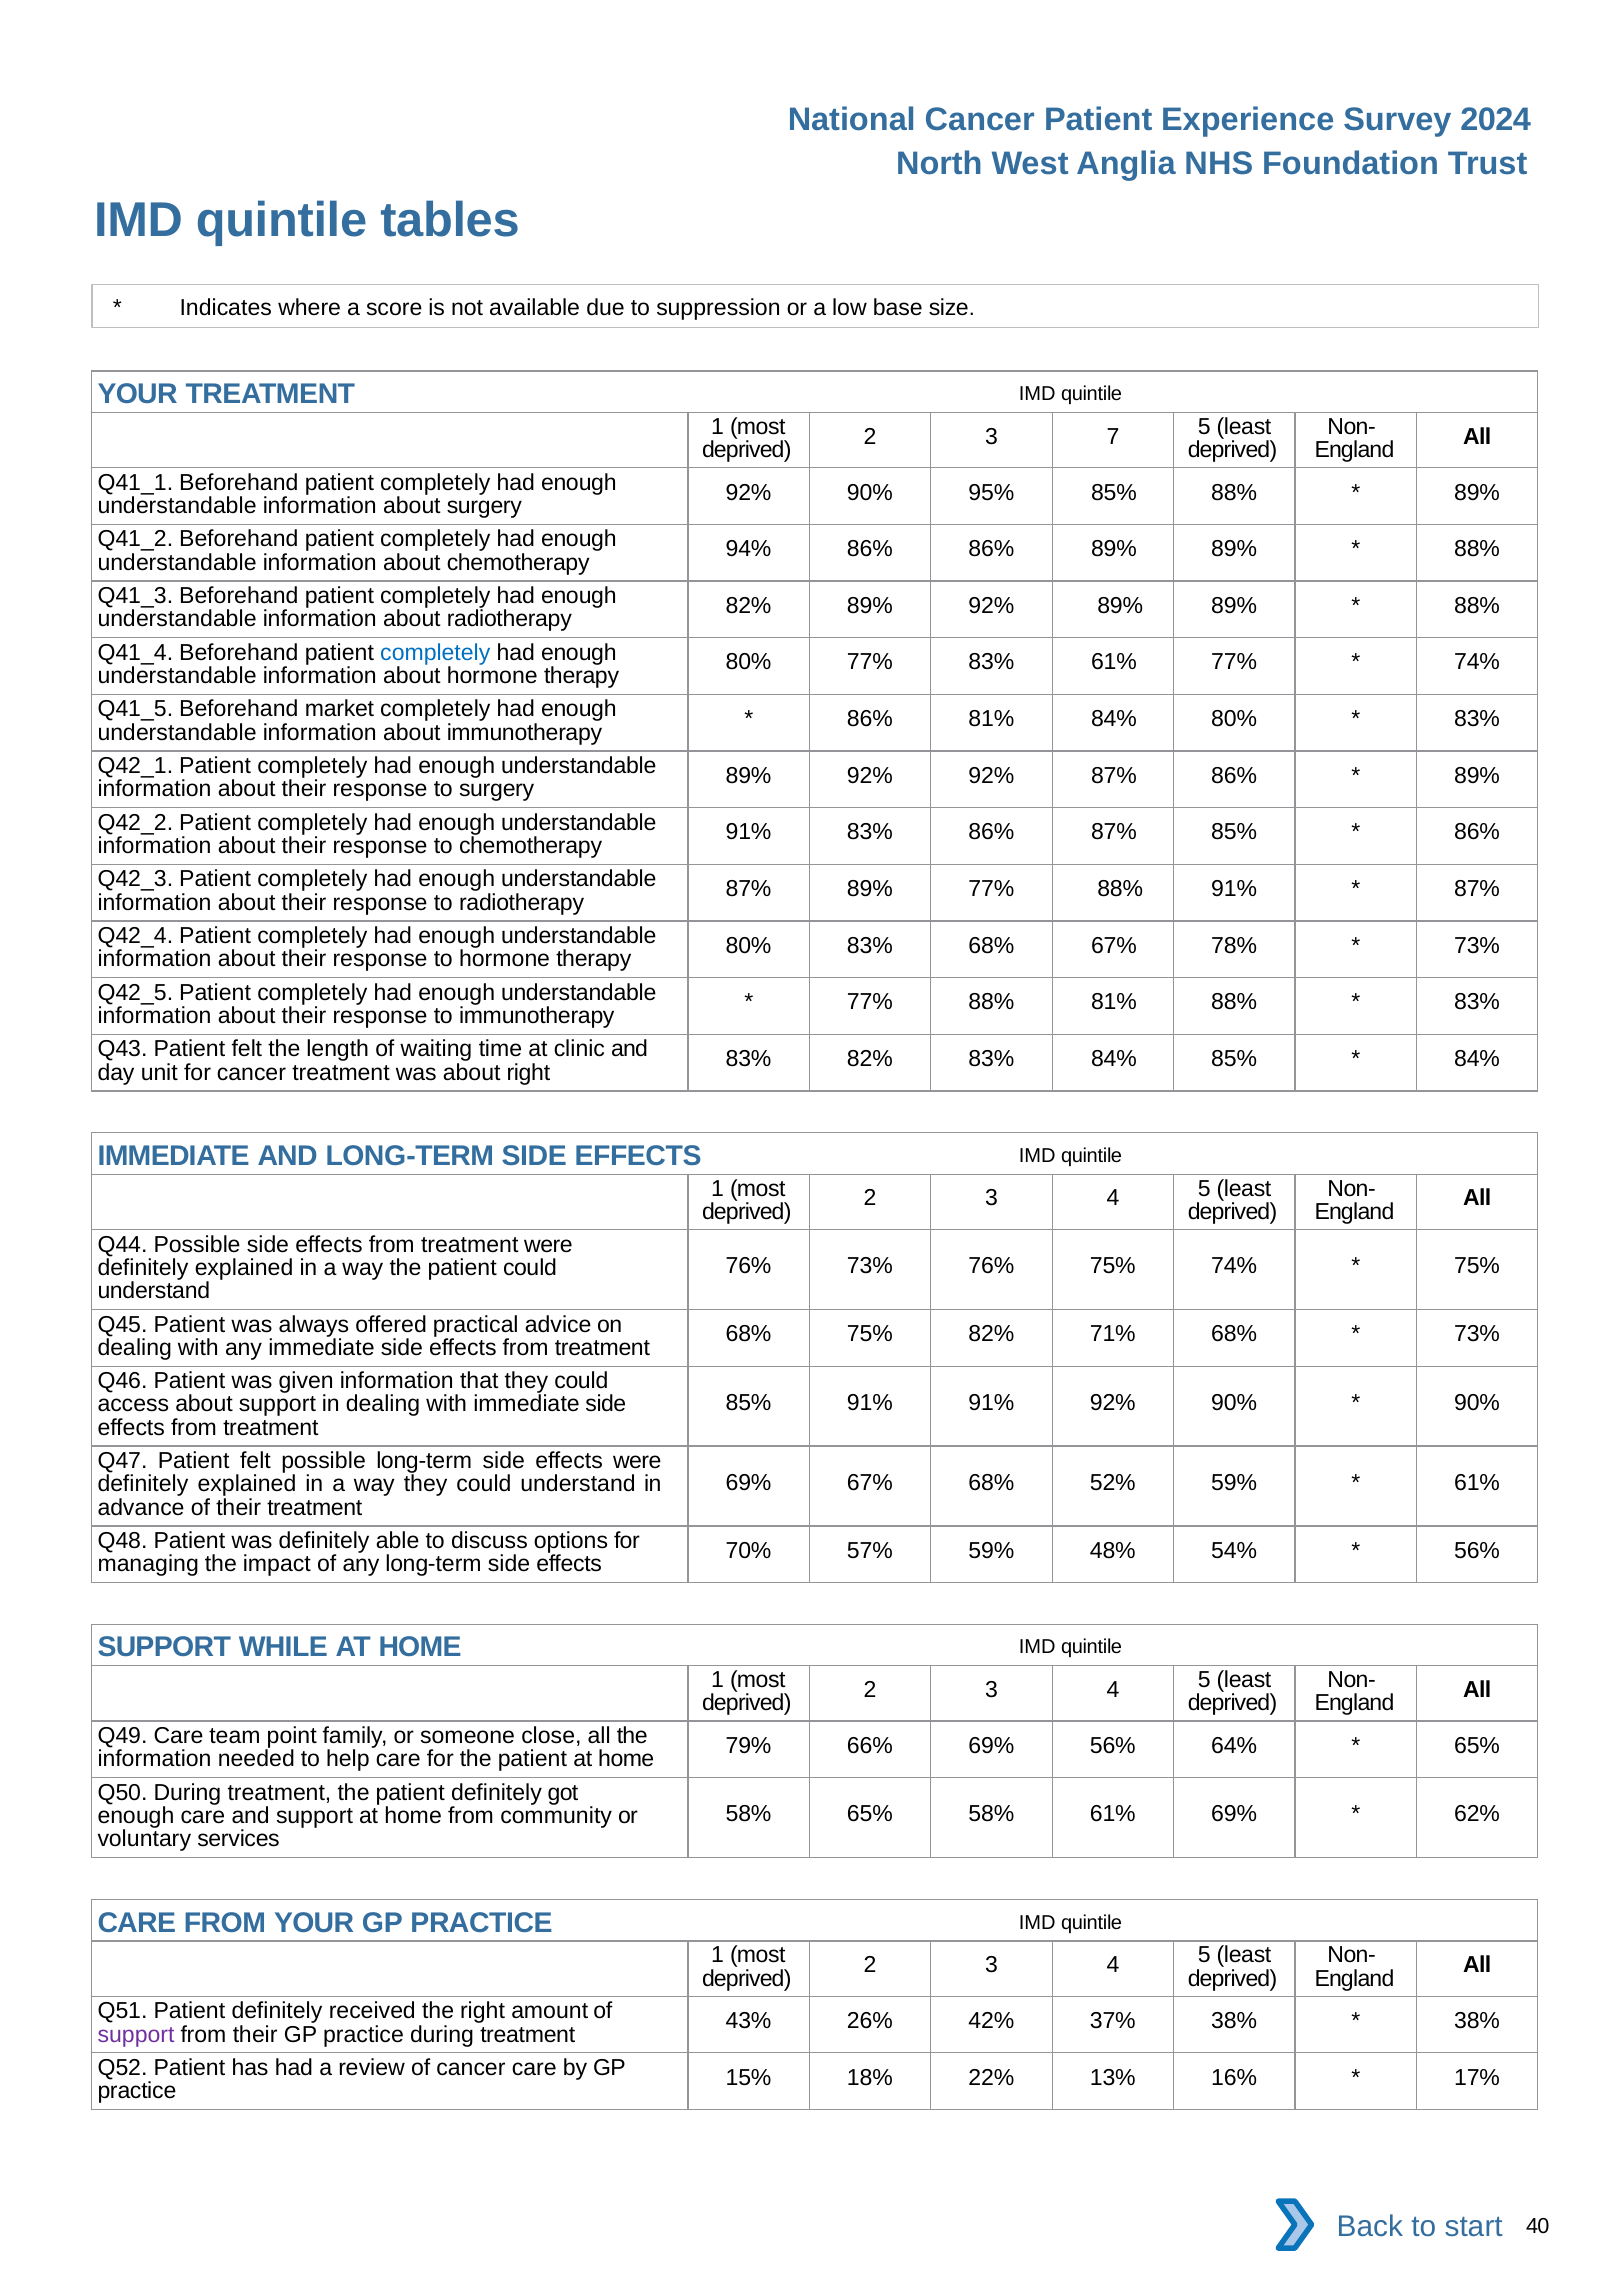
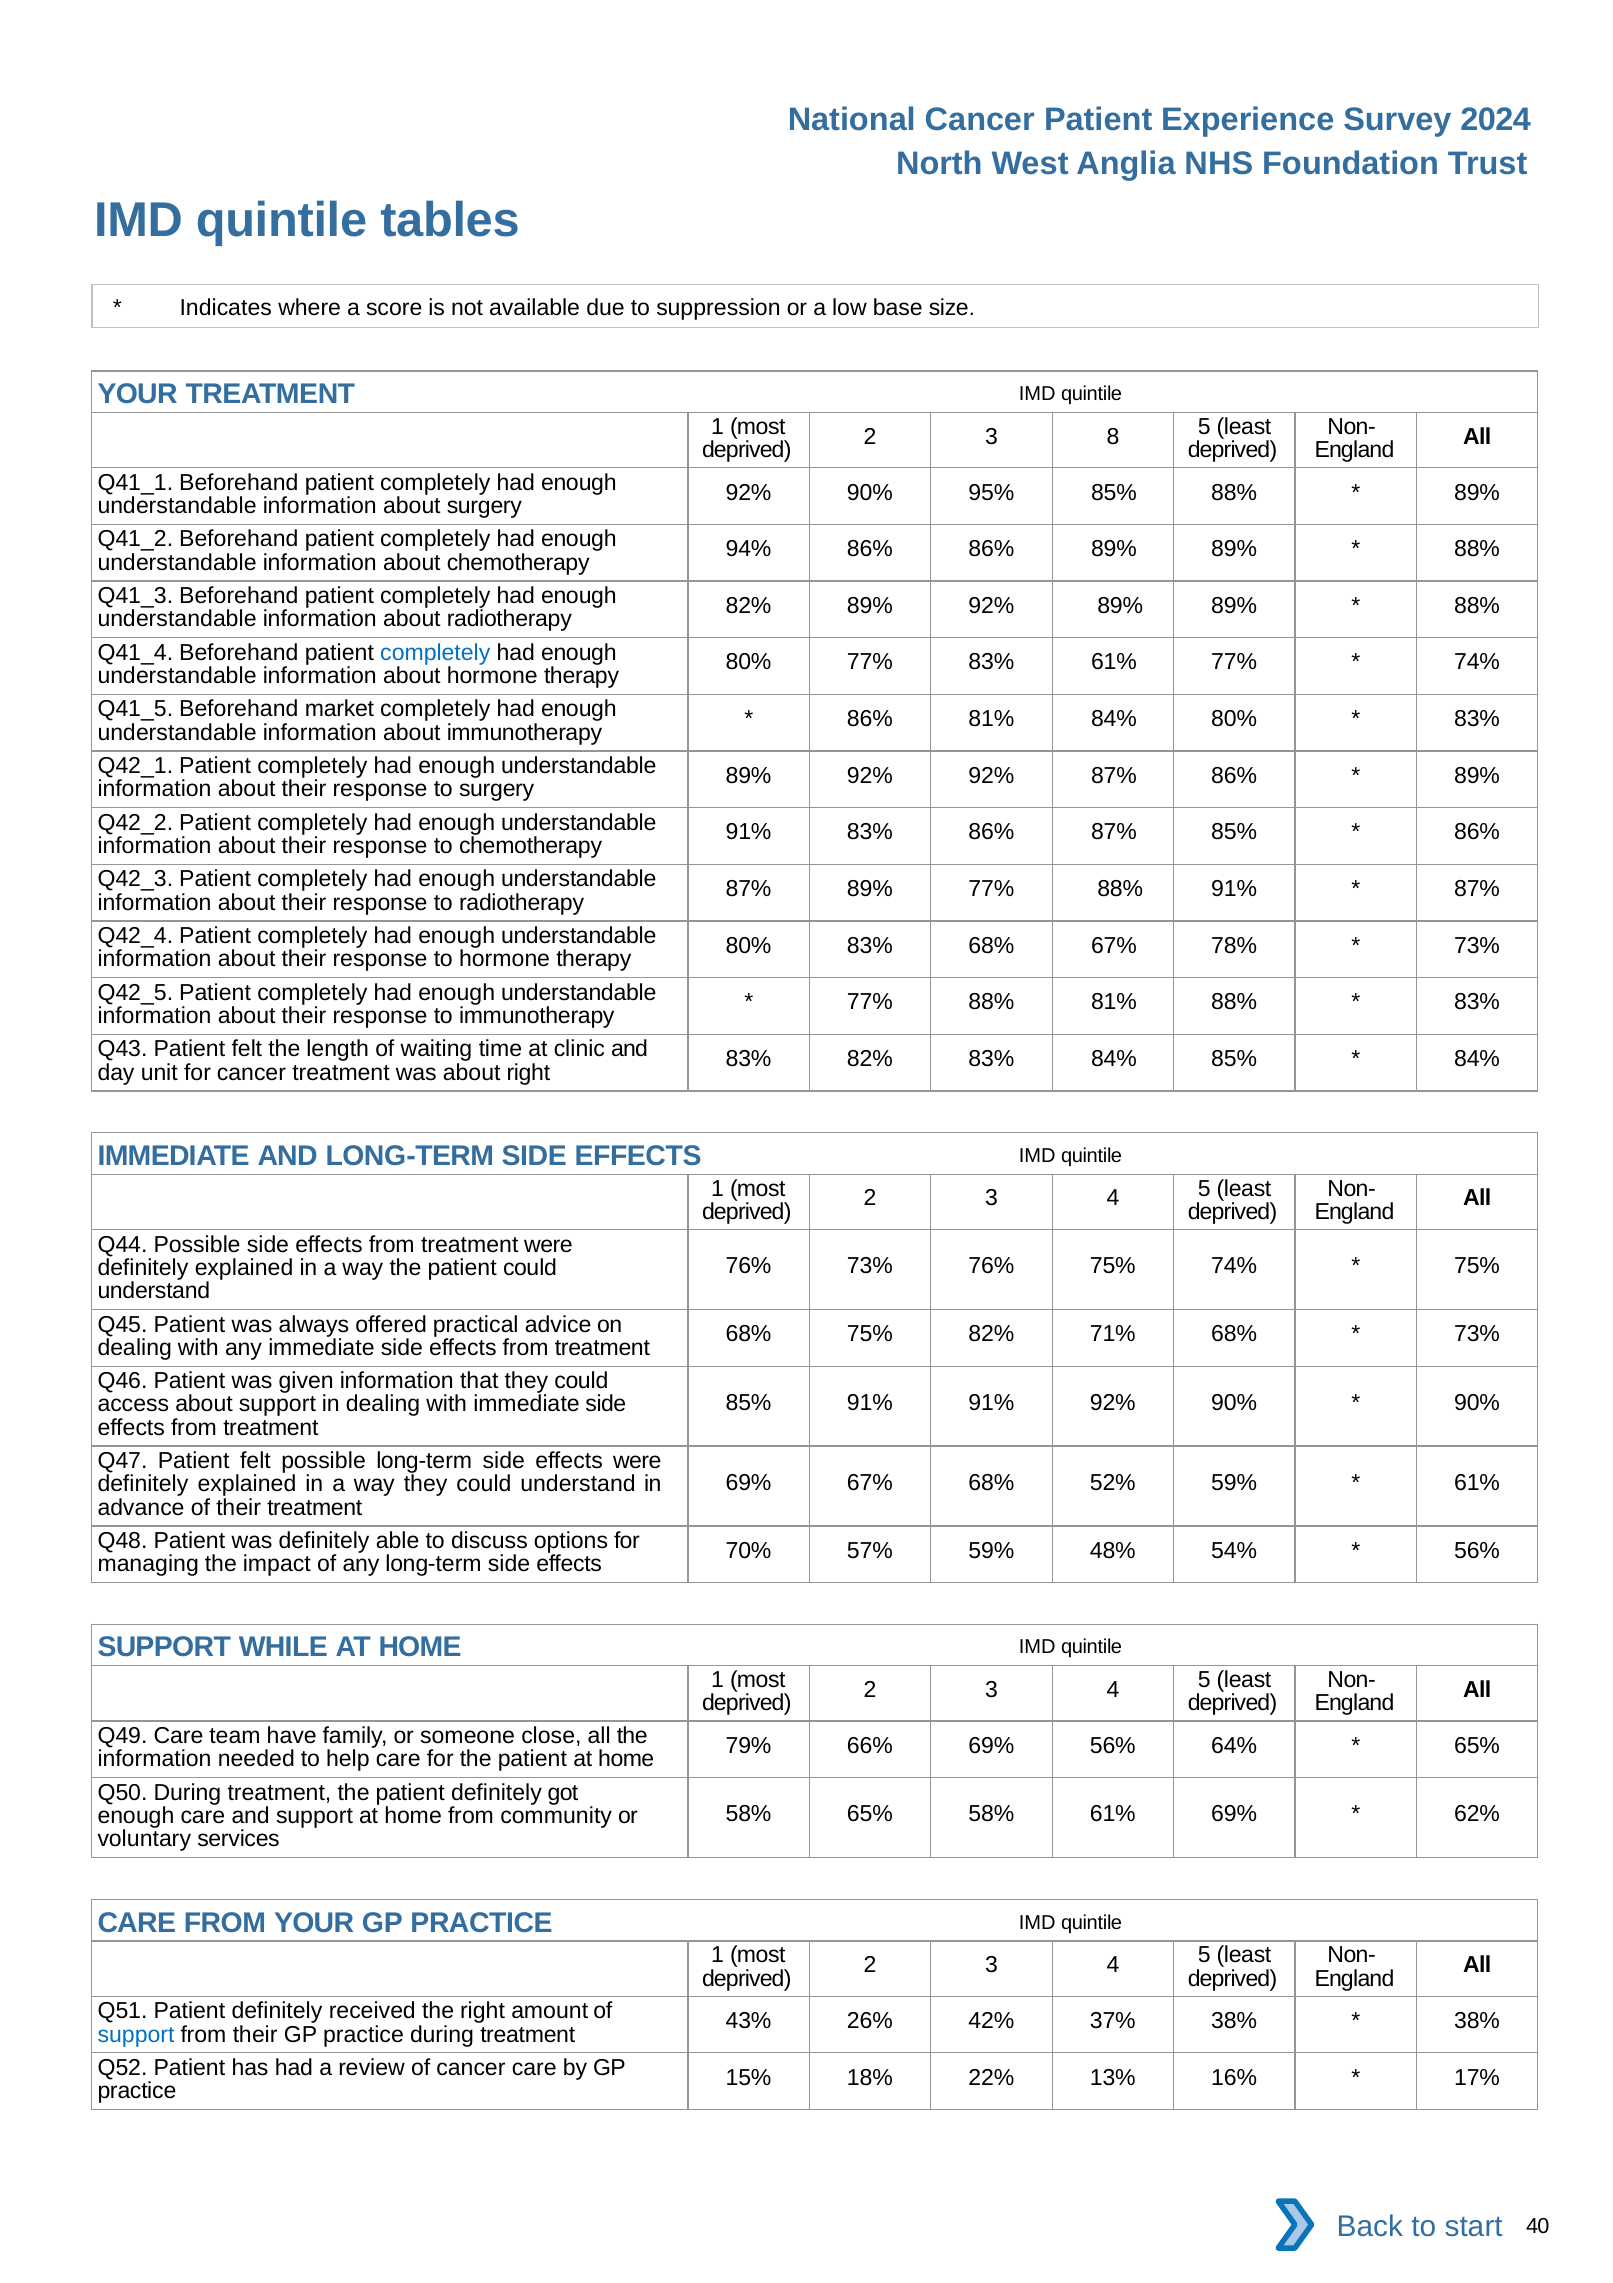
7: 7 -> 8
point: point -> have
support at (136, 2034) colour: purple -> blue
